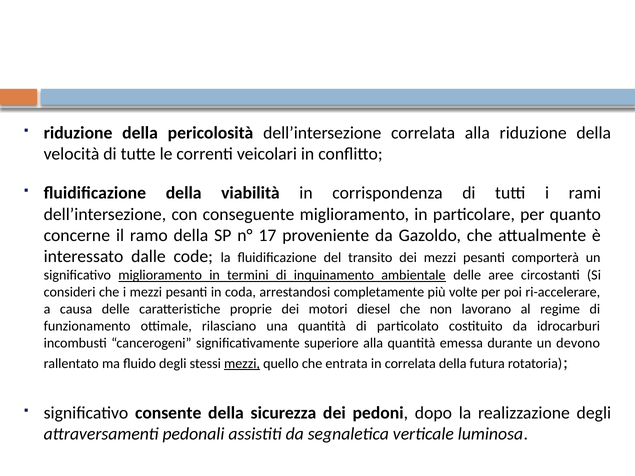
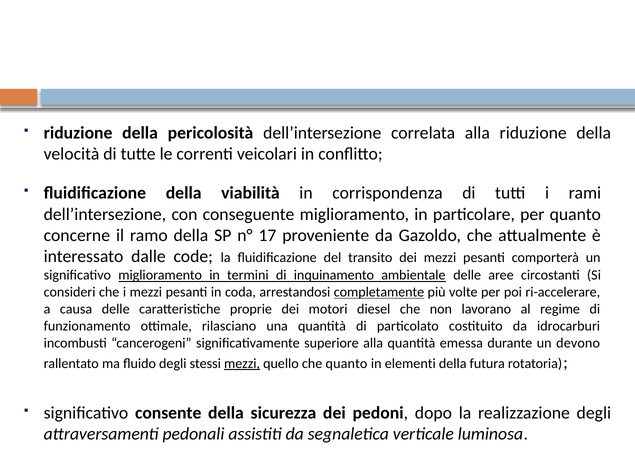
completamente underline: none -> present
che entrata: entrata -> quanto
in correlata: correlata -> elementi
